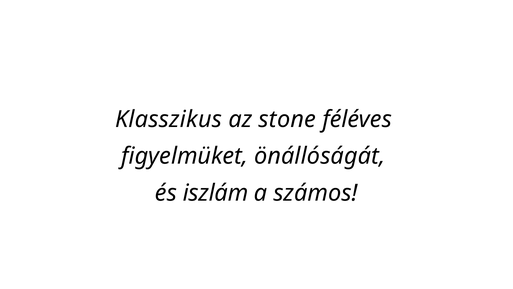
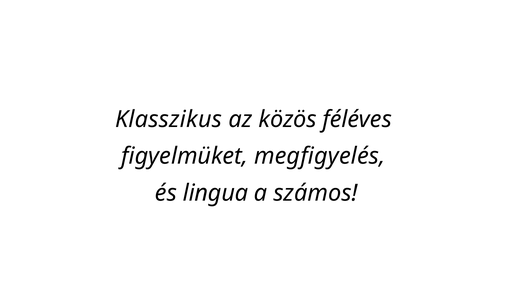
stone: stone -> közös
önállóságát: önállóságát -> megfigyelés
iszlám: iszlám -> lingua
